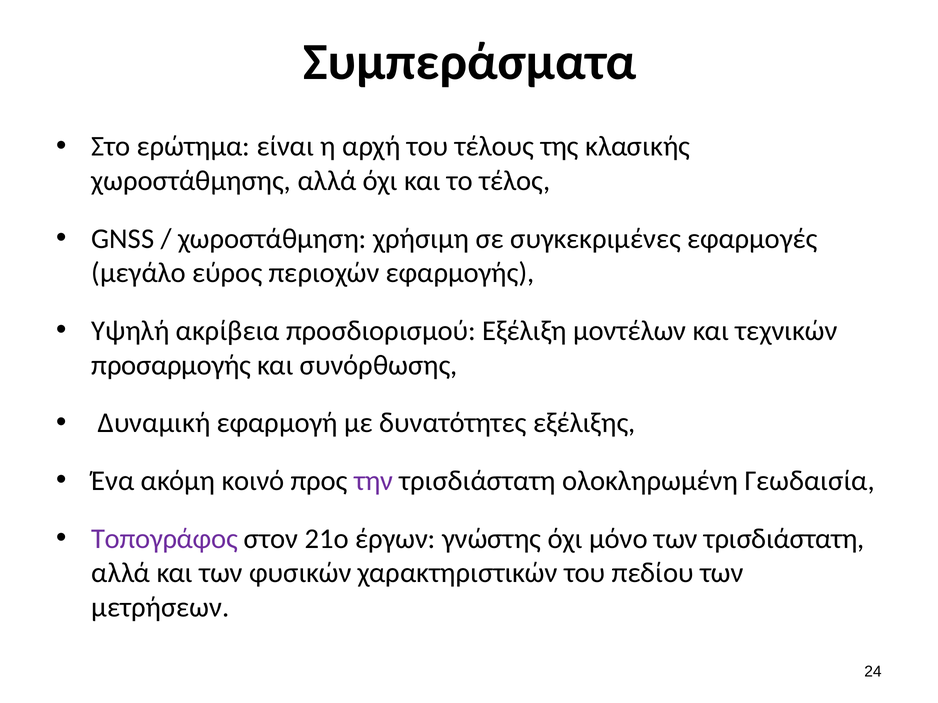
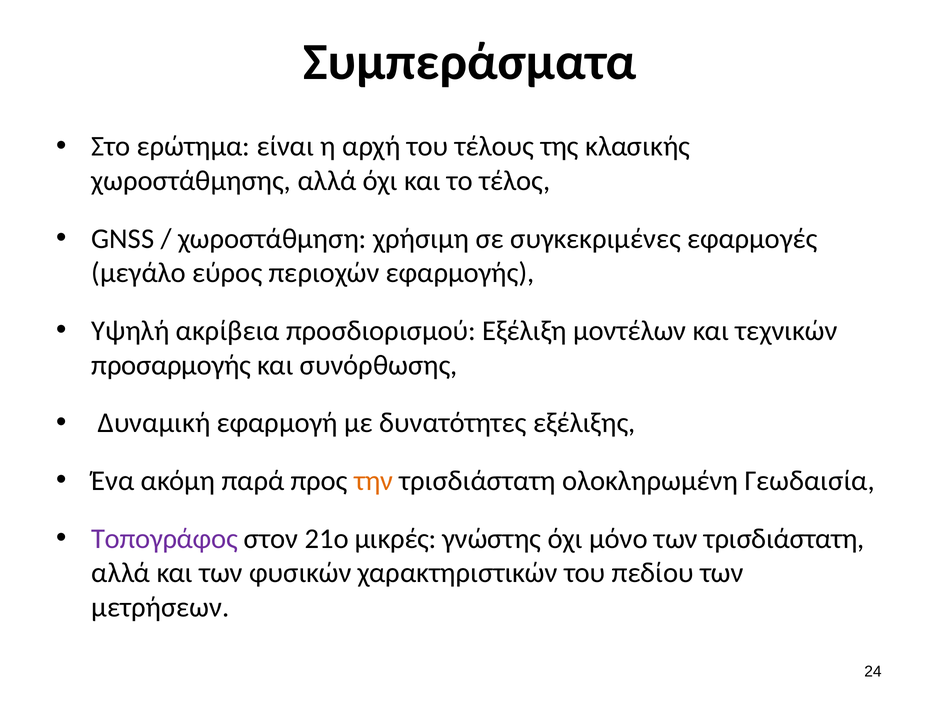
κοινό: κοινό -> παρά
την colour: purple -> orange
έργων: έργων -> μικρές
